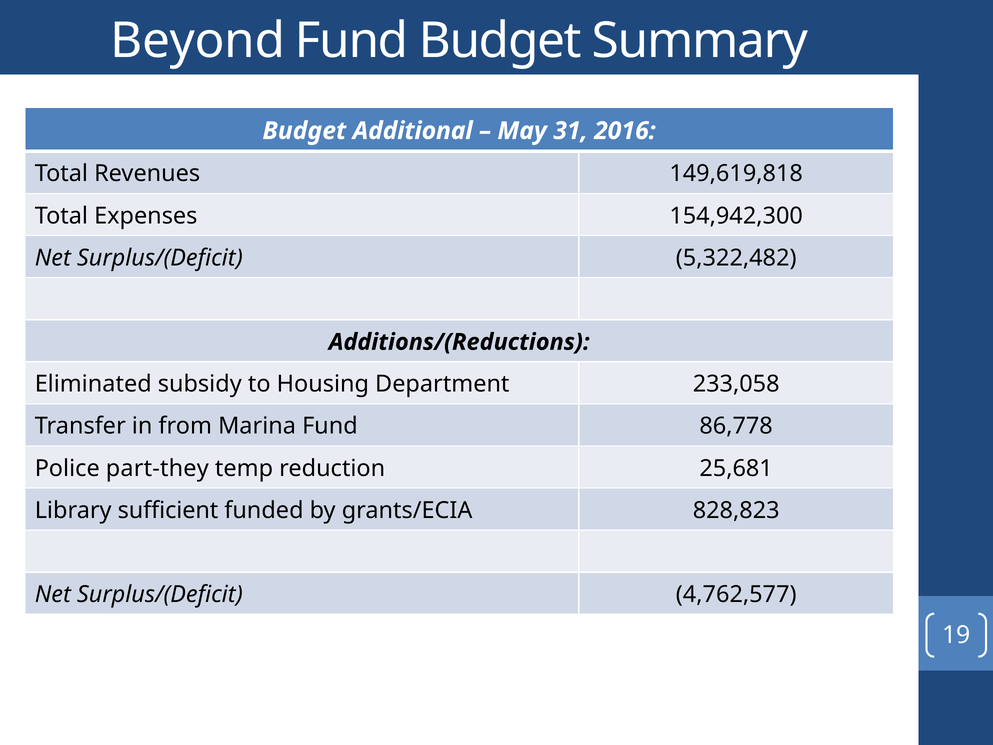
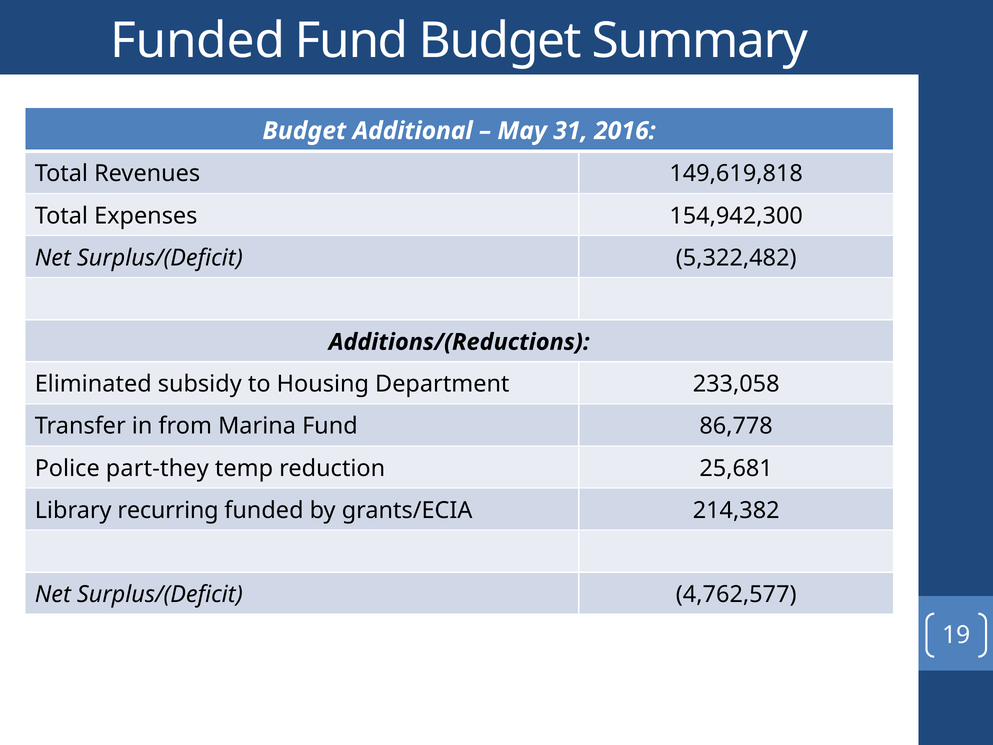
Beyond at (198, 41): Beyond -> Funded
sufficient: sufficient -> recurring
828,823: 828,823 -> 214,382
